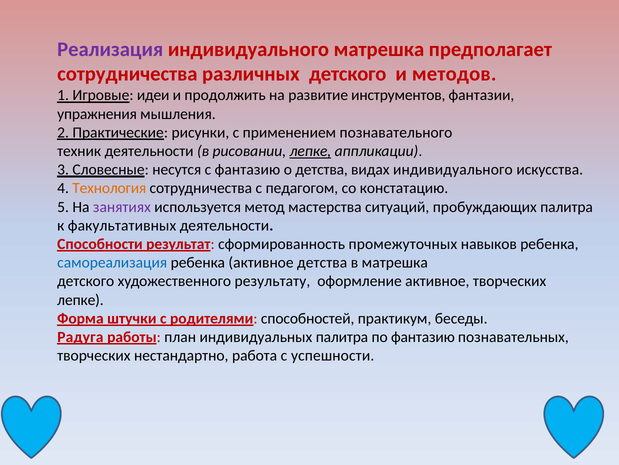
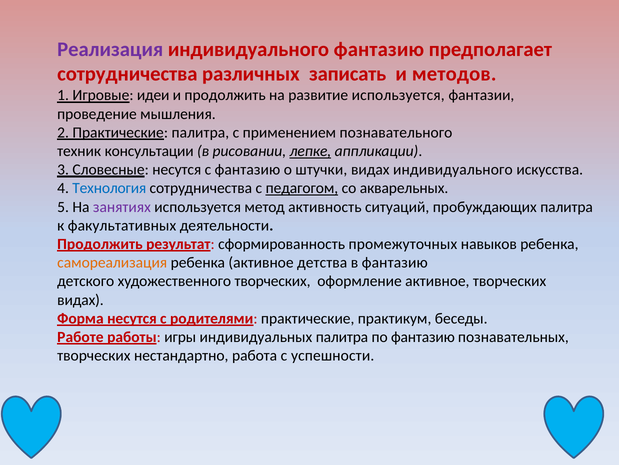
индивидуального матрешка: матрешка -> фантазию
различных детского: детского -> записать
развитие инструментов: инструментов -> используется
упражнения: упражнения -> проведение
Практические рисунки: рисунки -> палитра
техник деятельности: деятельности -> консультации
о детства: детства -> штучки
Технология colour: orange -> blue
педагогом underline: none -> present
констатацию: констатацию -> акварельных
мастерства: мастерства -> активность
Способности at (100, 244): Способности -> Продолжить
самореализация colour: blue -> orange
в матрешка: матрешка -> фантазию
художественного результату: результату -> творческих
лепке at (80, 299): лепке -> видах
Форма штучки: штучки -> несутся
родителями способностей: способностей -> практические
Радуга: Радуга -> Работе
план: план -> игры
